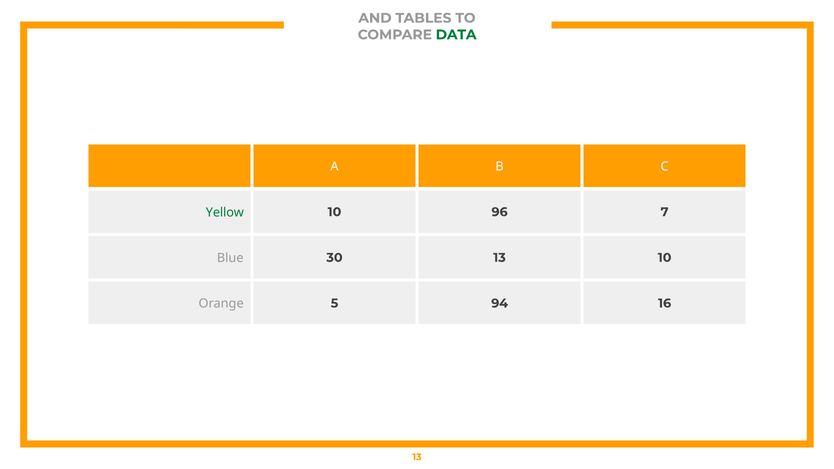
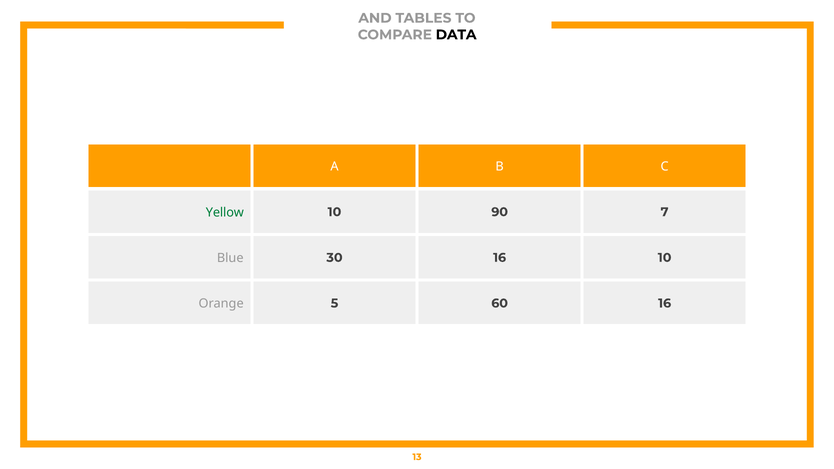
DATA colour: green -> black
96: 96 -> 90
30 13: 13 -> 16
94: 94 -> 60
